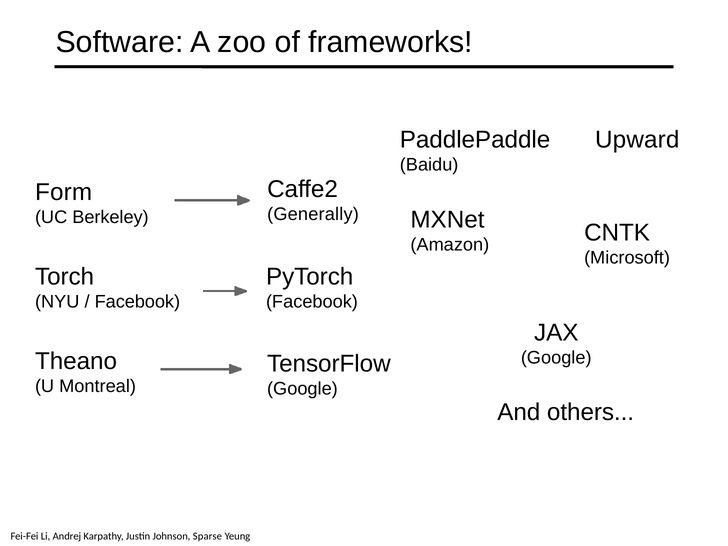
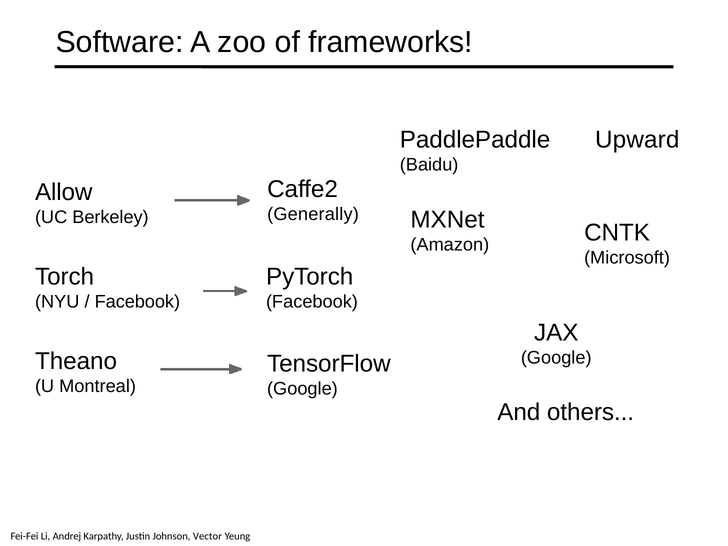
Form: Form -> Allow
Sparse: Sparse -> Vector
